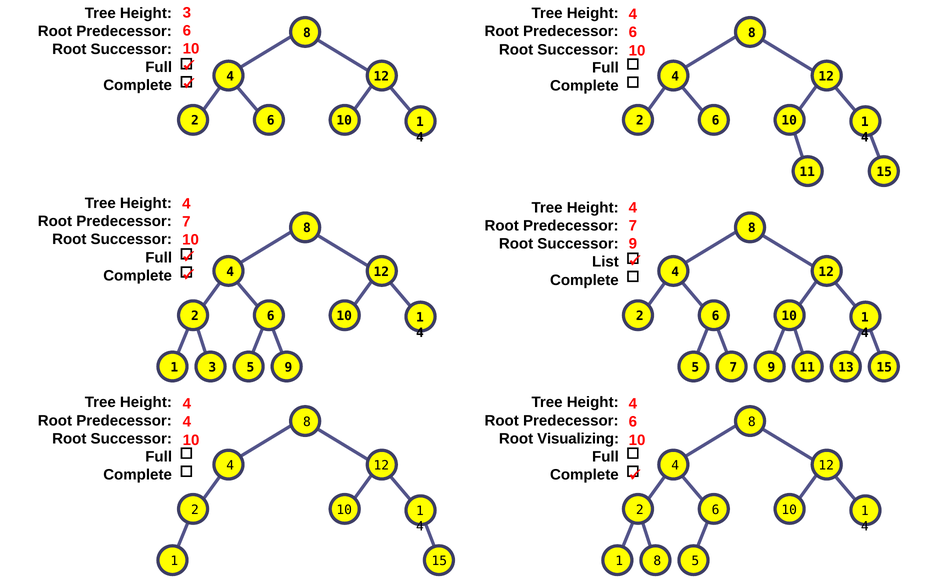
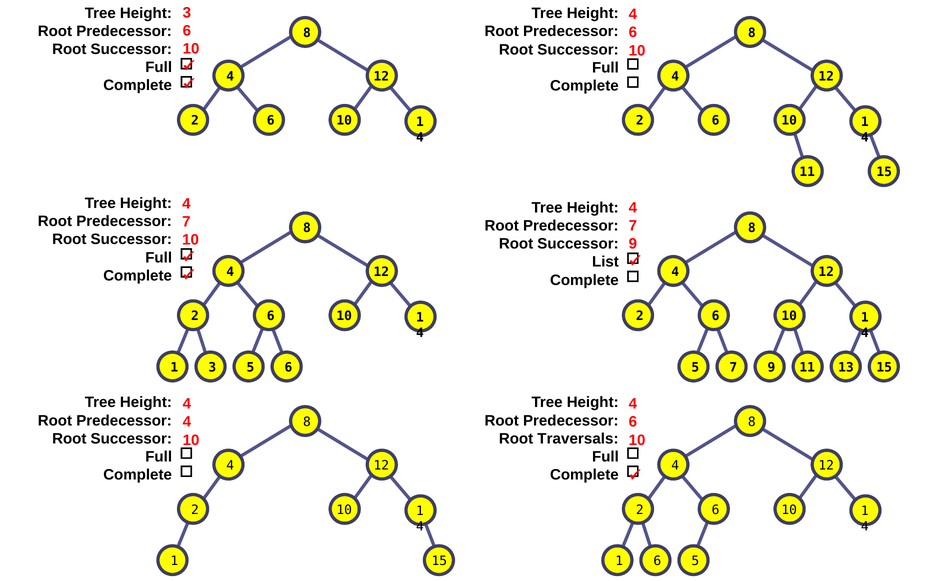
5 9: 9 -> 6
Visualizing: Visualizing -> Traversals
1 8: 8 -> 6
